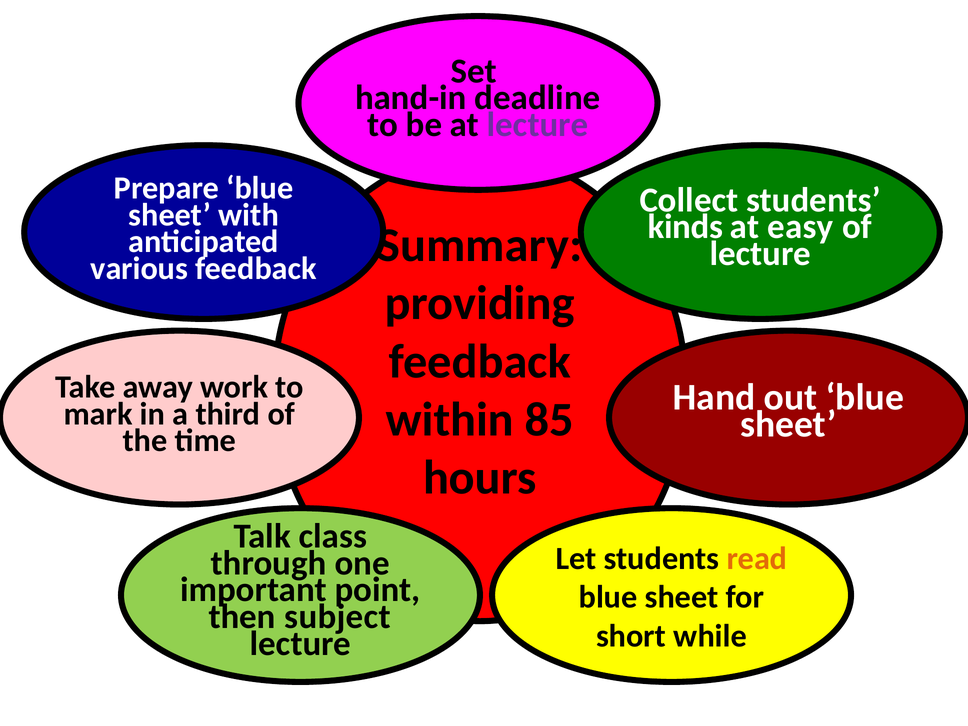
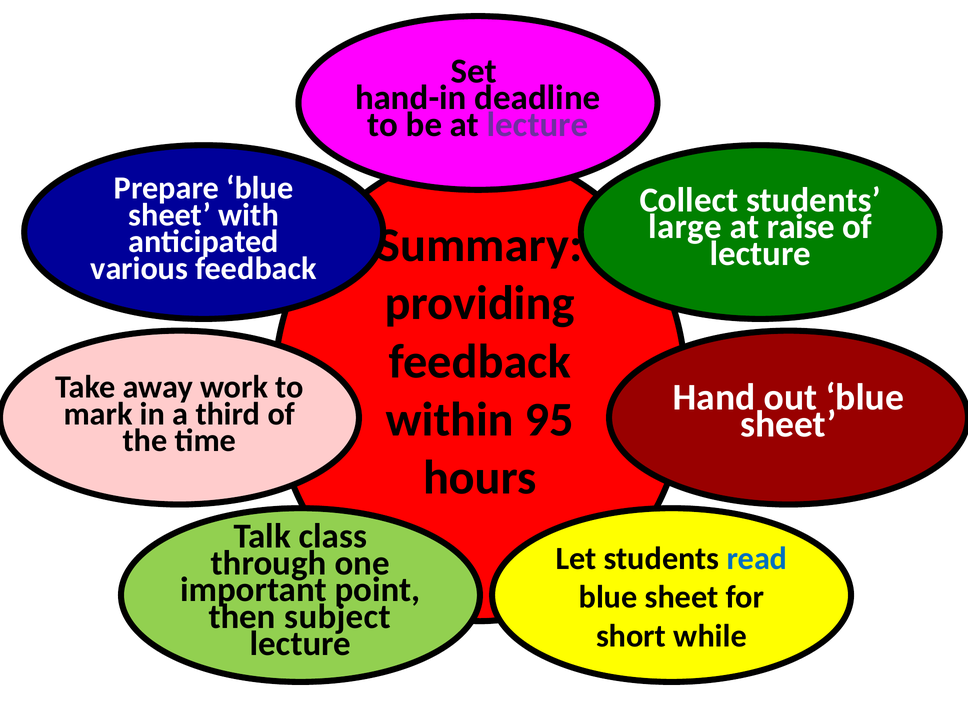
kinds: kinds -> large
easy: easy -> raise
85: 85 -> 95
read colour: orange -> blue
